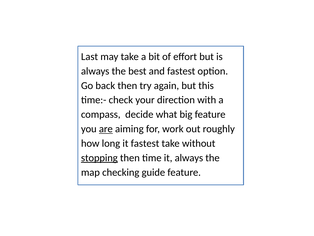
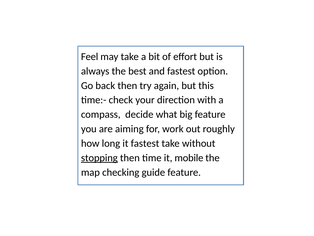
Last: Last -> Feel
are underline: present -> none
it always: always -> mobile
